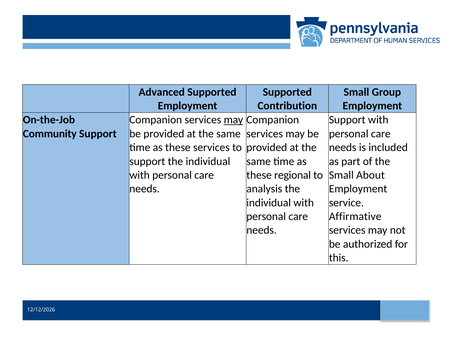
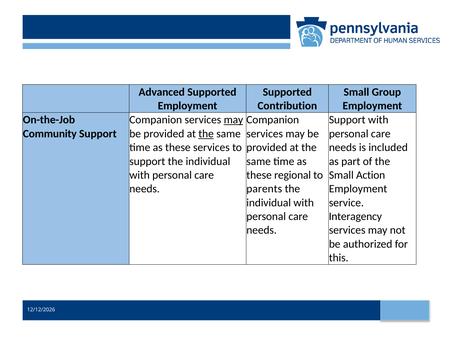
the at (206, 134) underline: none -> present
About: About -> Action
analysis: analysis -> parents
Affirmative: Affirmative -> Interagency
